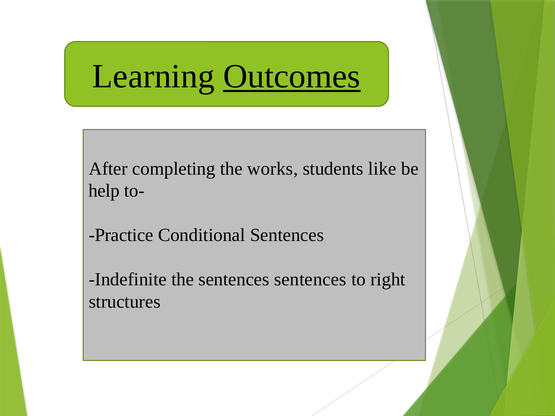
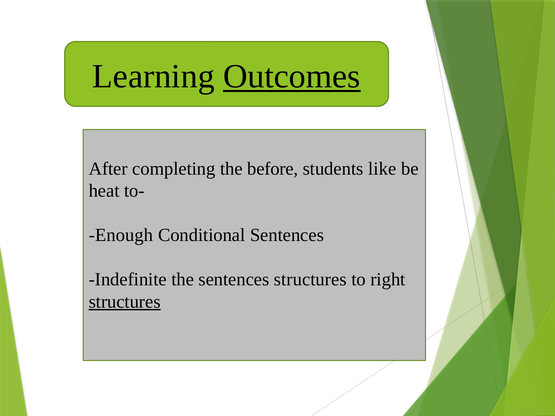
works: works -> before
help: help -> heat
Practice: Practice -> Enough
sentences sentences: sentences -> structures
structures at (125, 302) underline: none -> present
